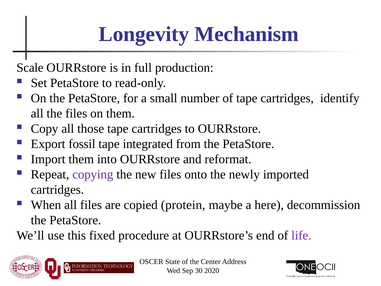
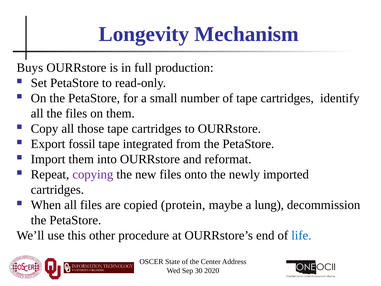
Scale: Scale -> Buys
here: here -> lung
fixed: fixed -> other
life colour: purple -> blue
